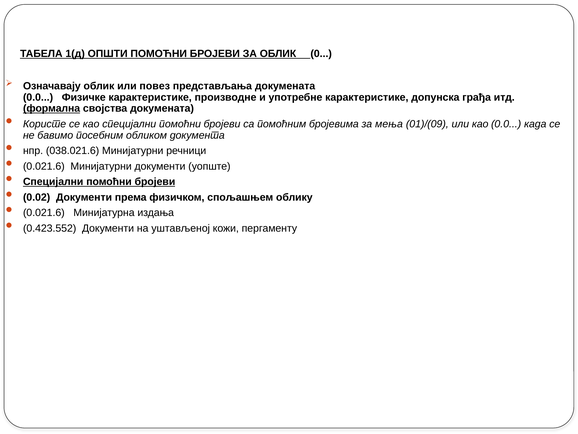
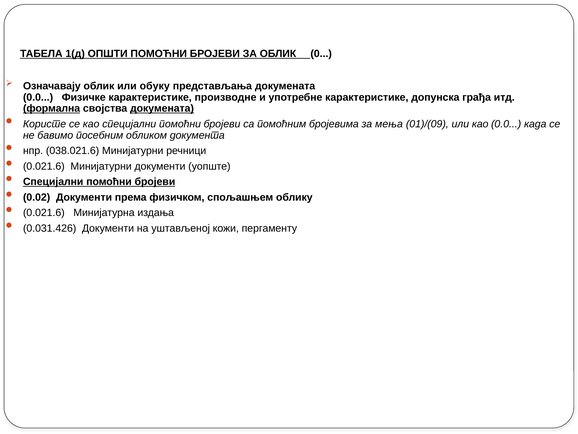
повез: повез -> обуку
докумената at (162, 108) underline: none -> present
0.423.552: 0.423.552 -> 0.031.426
